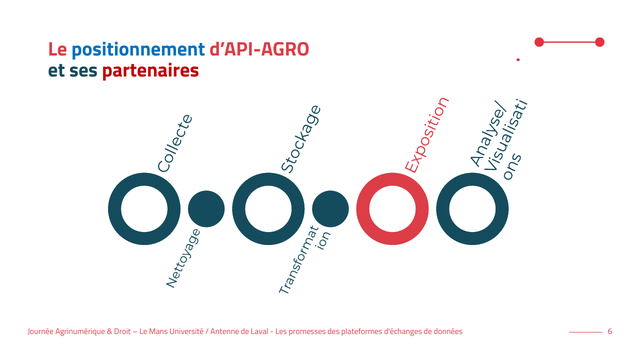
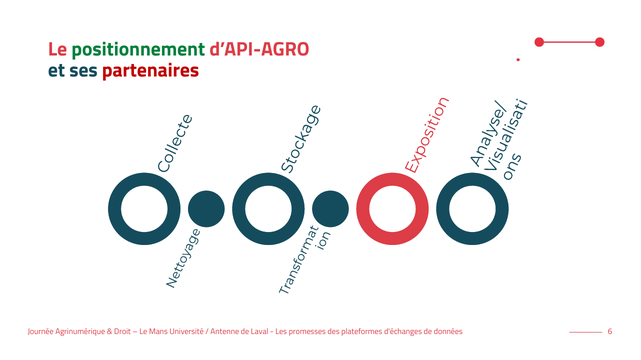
positionnement colour: blue -> green
